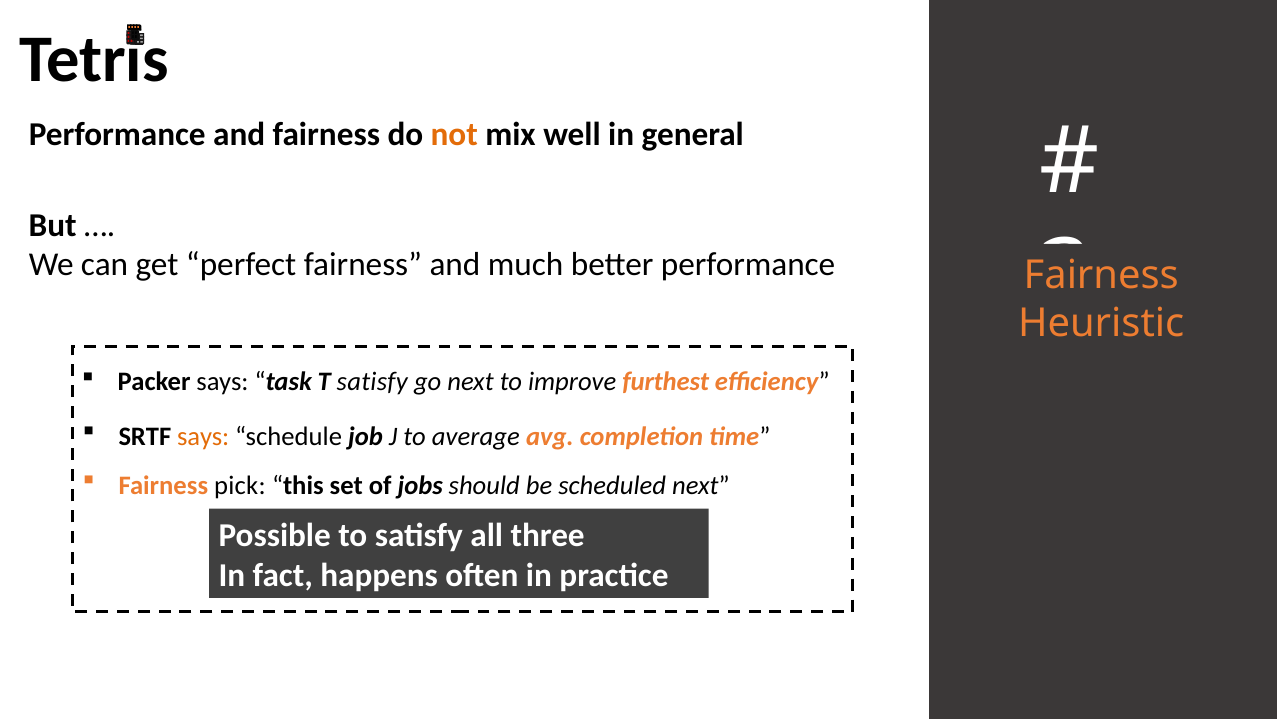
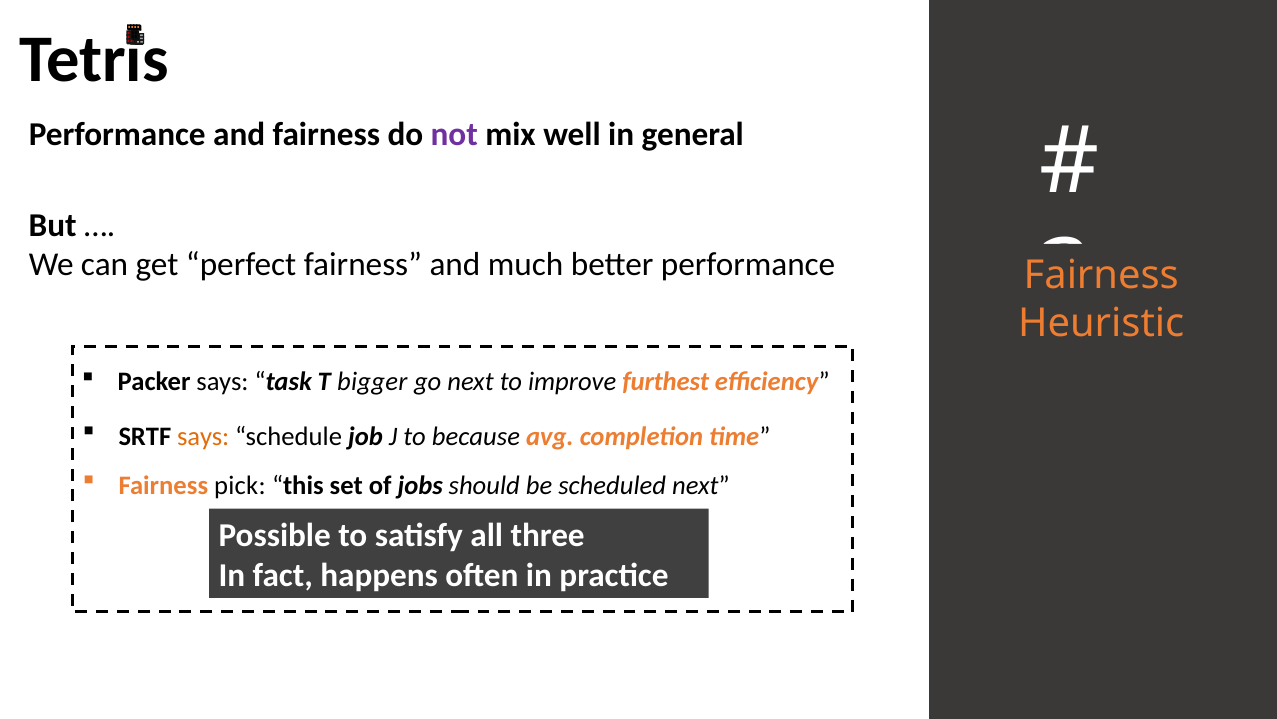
not colour: orange -> purple
T satisfy: satisfy -> bigger
average: average -> because
